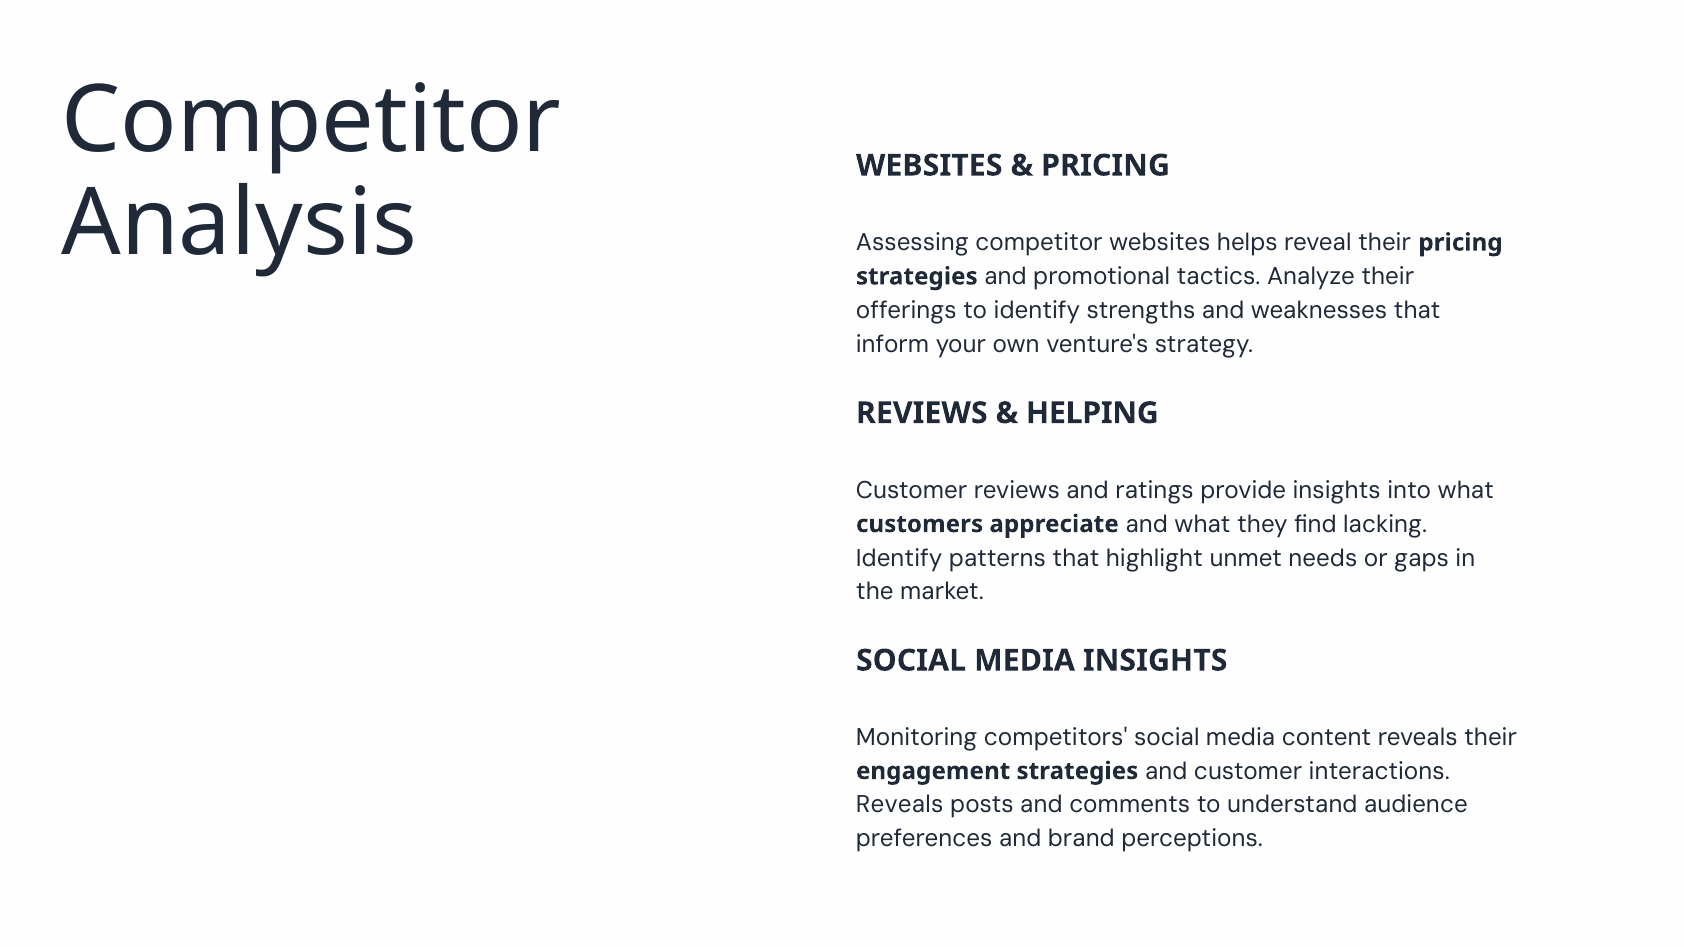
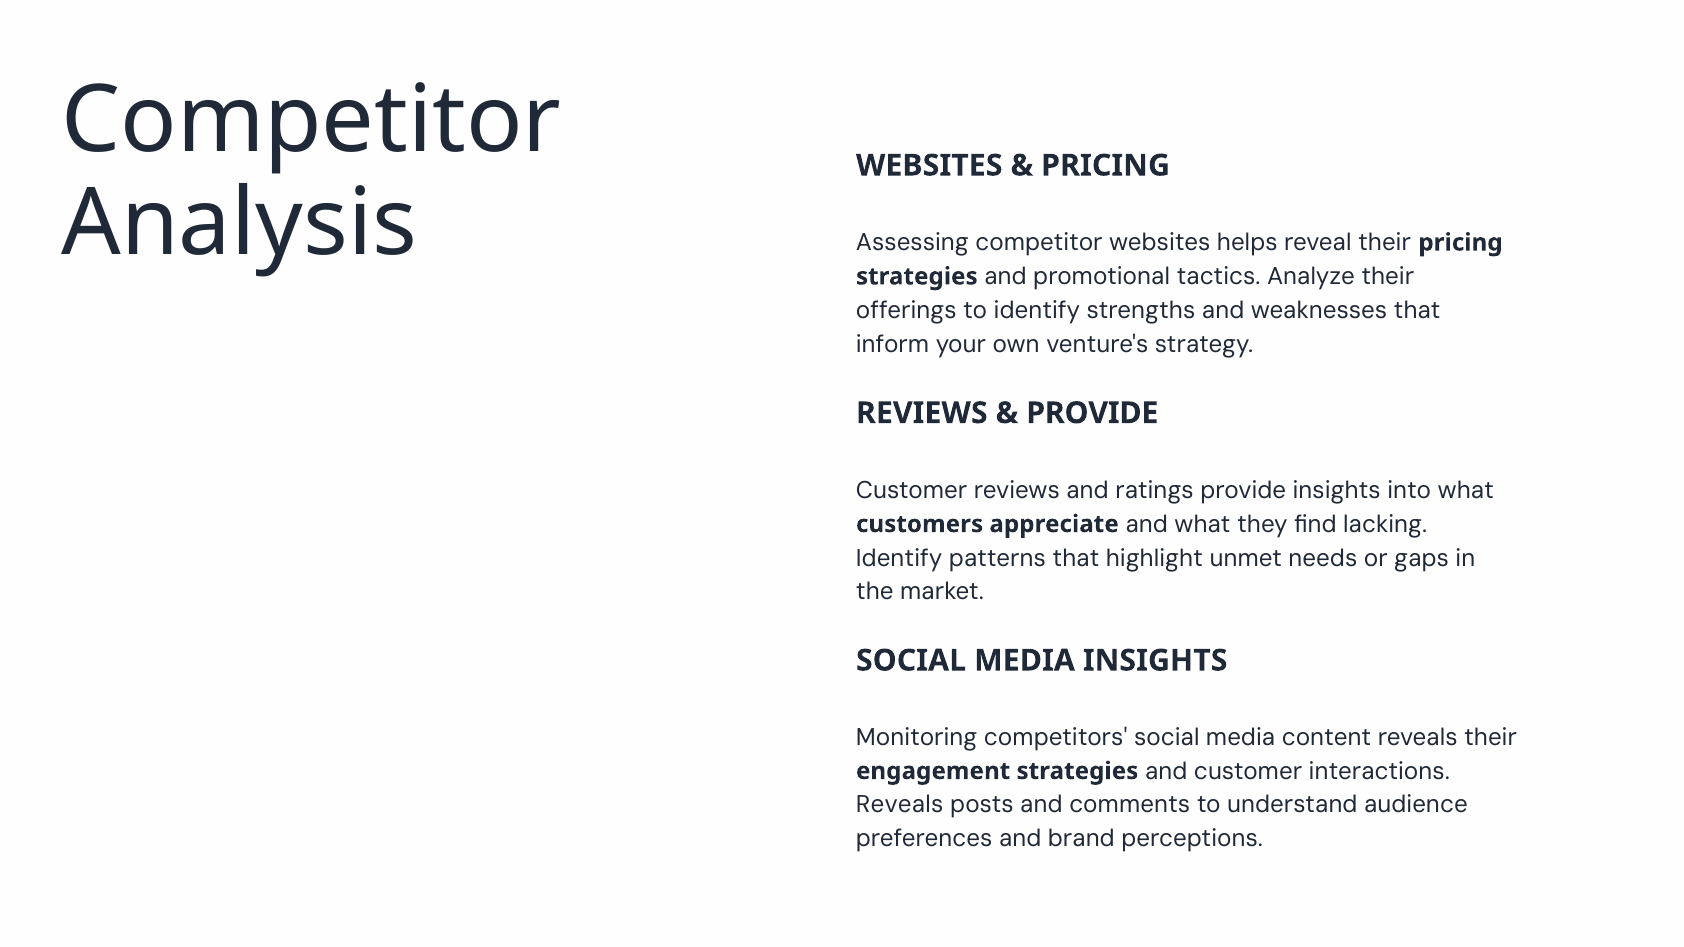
HELPING at (1092, 413): HELPING -> PROVIDE
